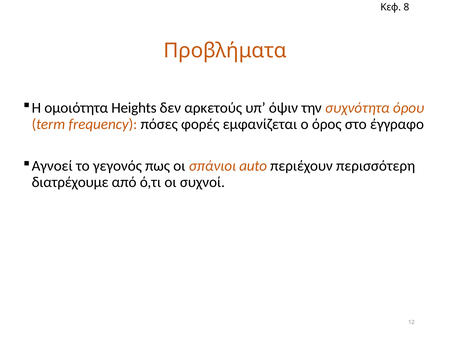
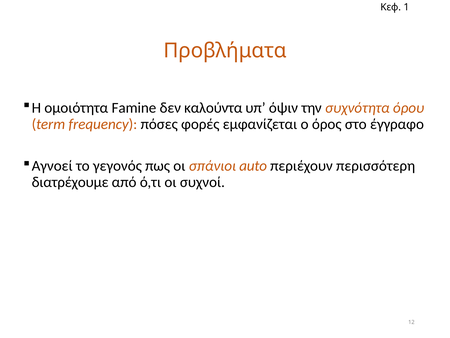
8: 8 -> 1
Heights: Heights -> Famine
αρκετούς: αρκετούς -> καλούντα
